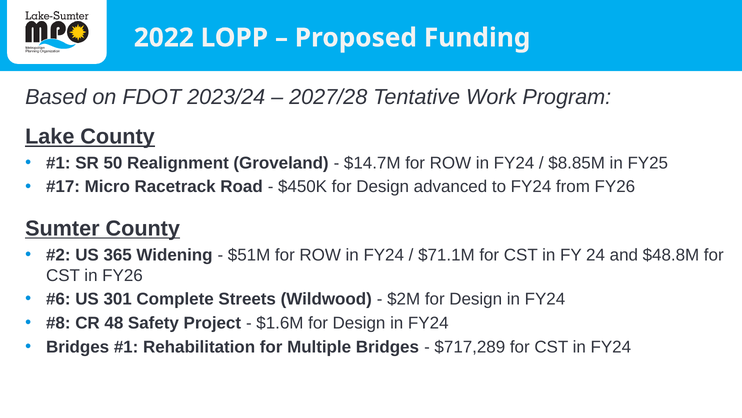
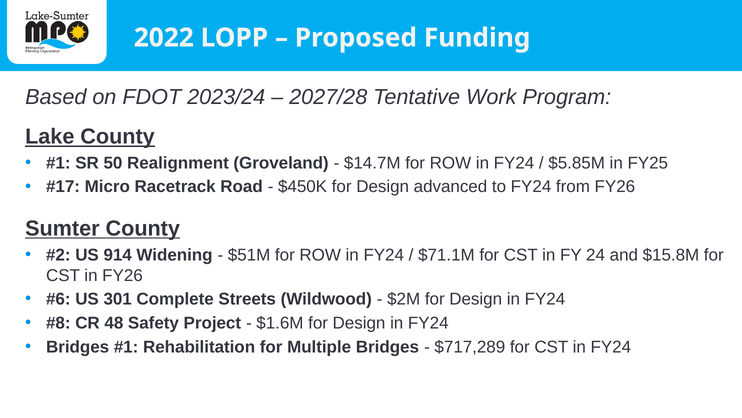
$8.85M: $8.85M -> $5.85M
365: 365 -> 914
$48.8M: $48.8M -> $15.8M
